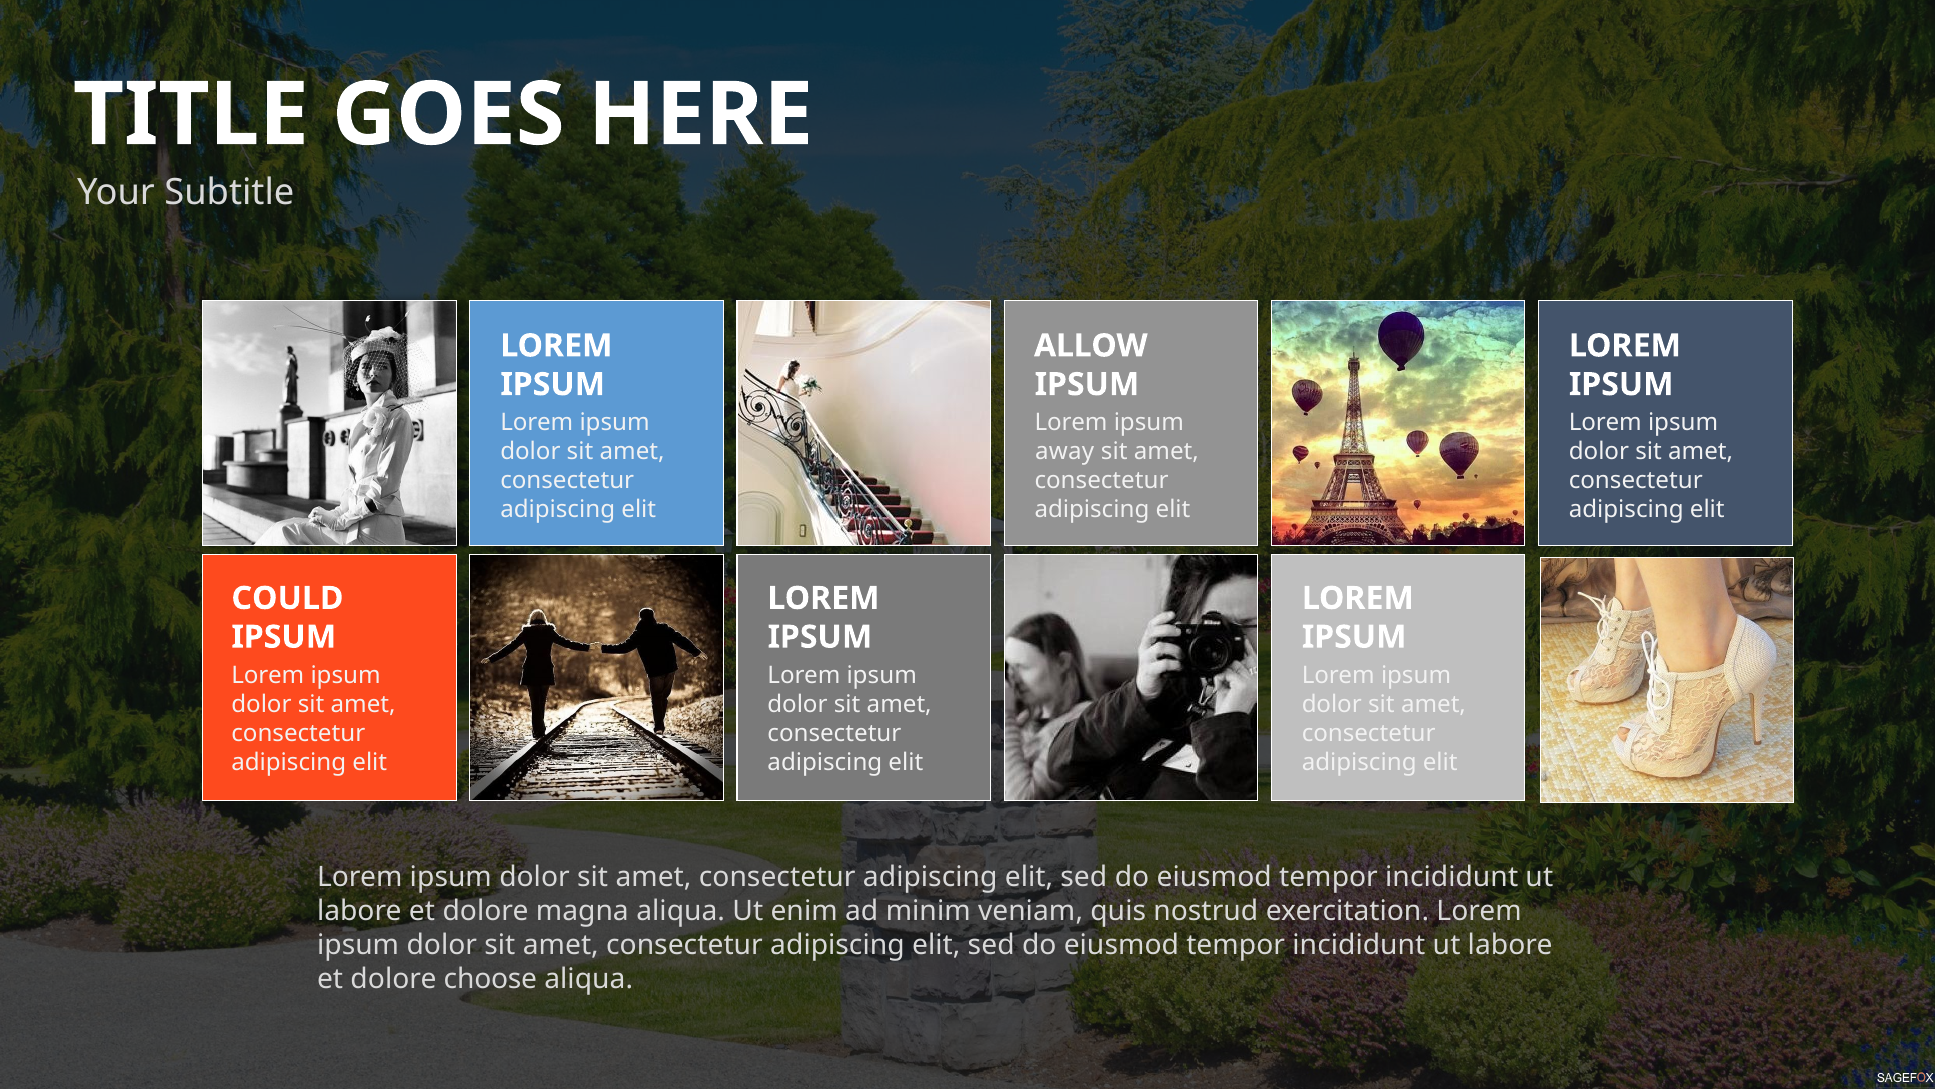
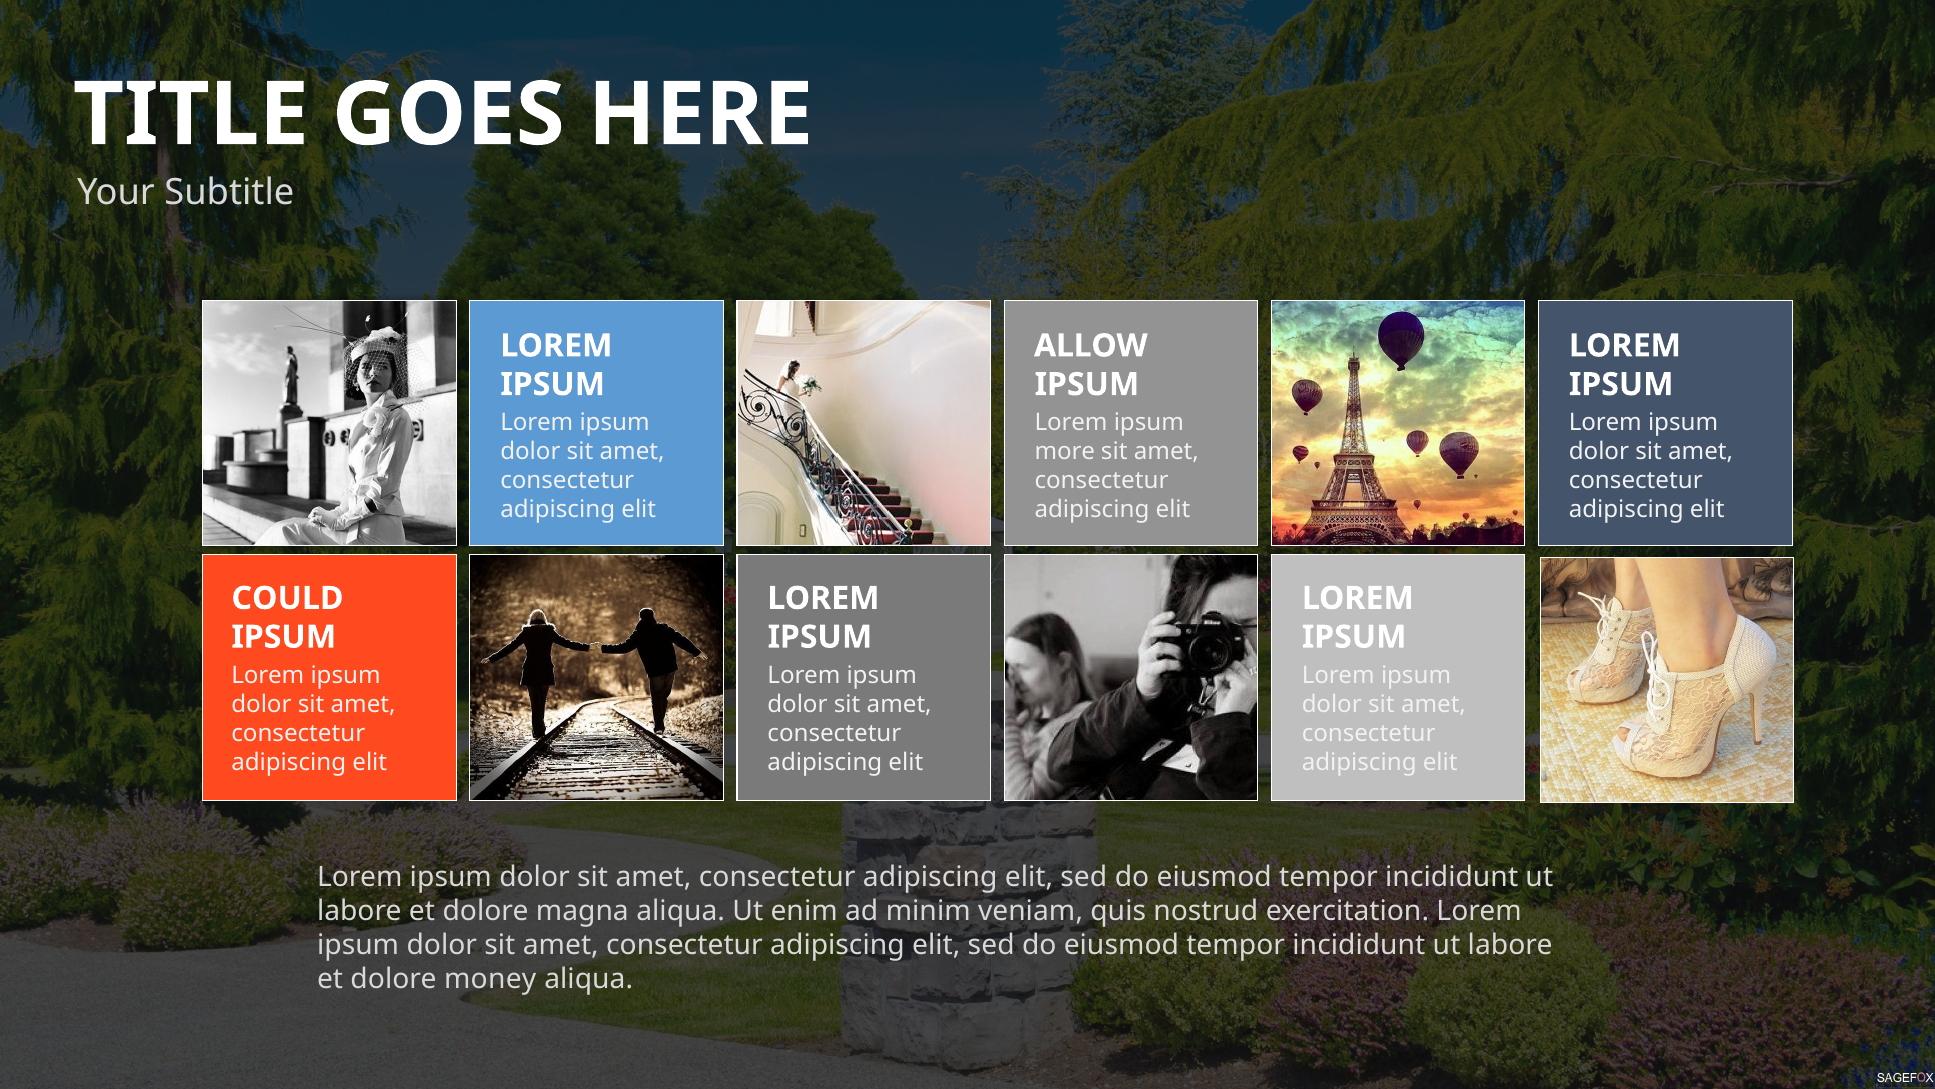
away: away -> more
choose: choose -> money
